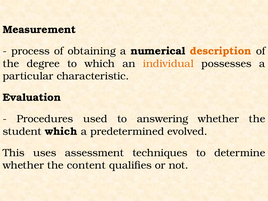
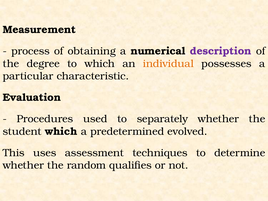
description colour: orange -> purple
answering: answering -> separately
content: content -> random
